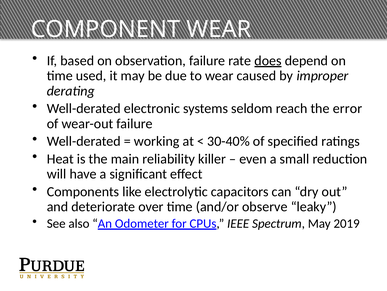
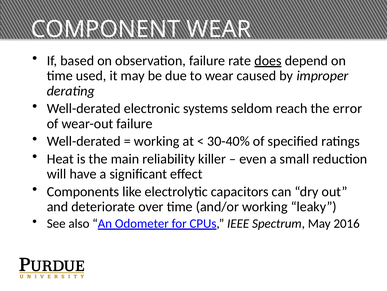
and/or observe: observe -> working
2019: 2019 -> 2016
